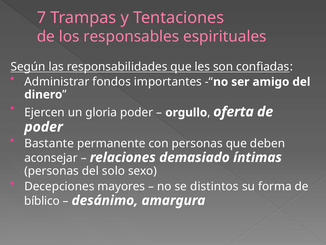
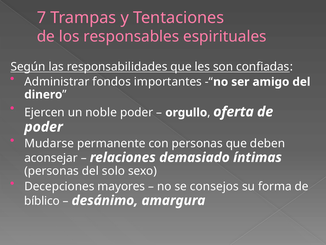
gloria: gloria -> noble
Bastante: Bastante -> Mudarse
distintos: distintos -> consejos
